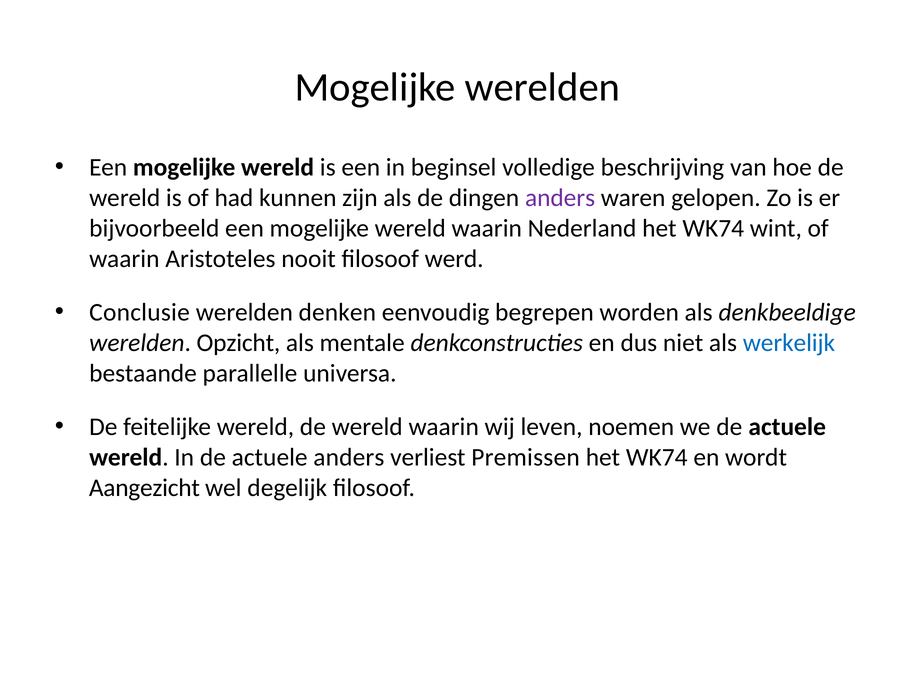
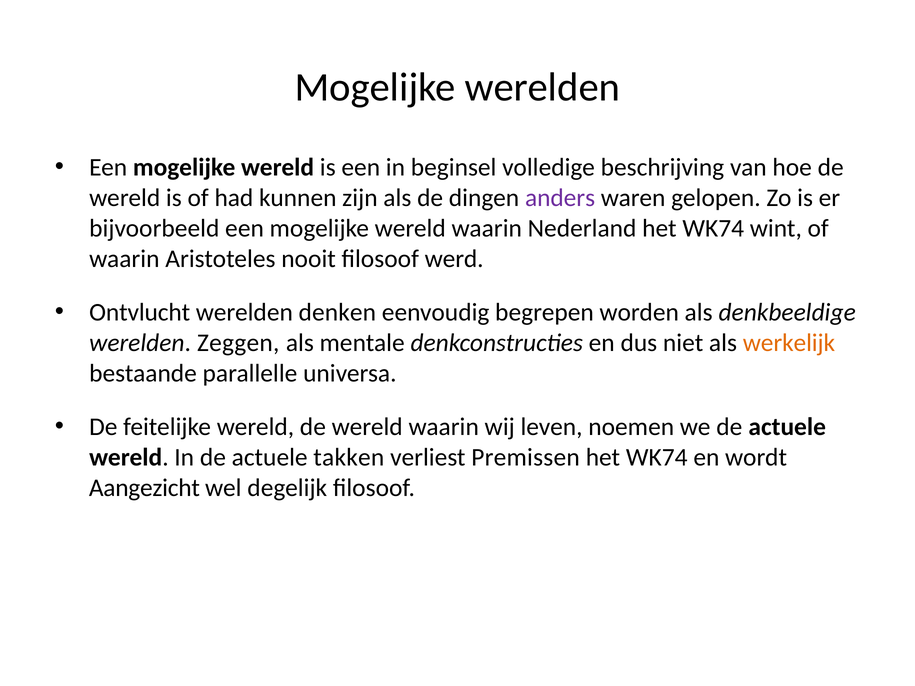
Conclusie: Conclusie -> Ontvlucht
Opzicht: Opzicht -> Zeggen
werkelijk colour: blue -> orange
actuele anders: anders -> takken
